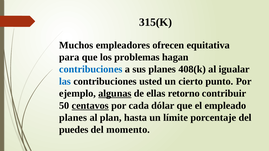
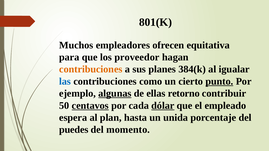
315(K: 315(K -> 801(K
problemas: problemas -> proveedor
contribuciones at (91, 69) colour: blue -> orange
408(k: 408(k -> 384(k
usted: usted -> como
punto underline: none -> present
dólar underline: none -> present
planes at (73, 118): planes -> espera
límite: límite -> unida
